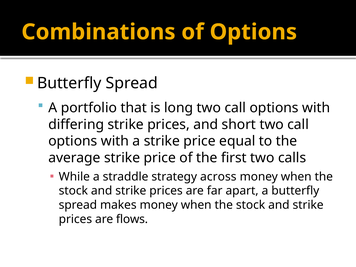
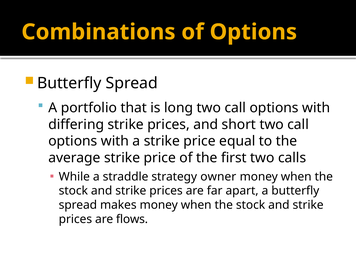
across: across -> owner
